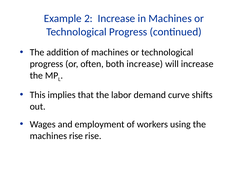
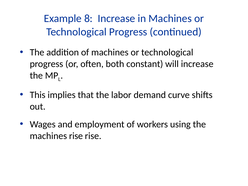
2: 2 -> 8
both increase: increase -> constant
